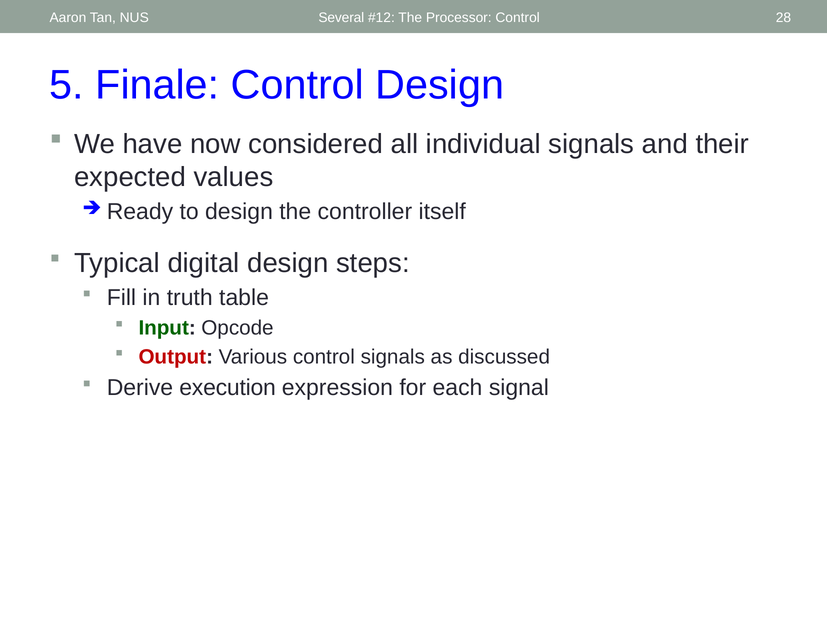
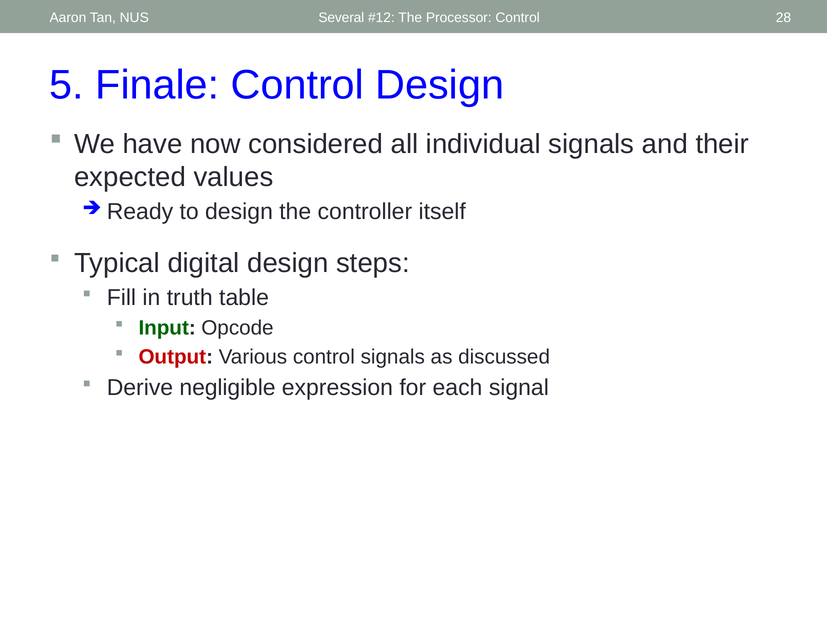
execution: execution -> negligible
